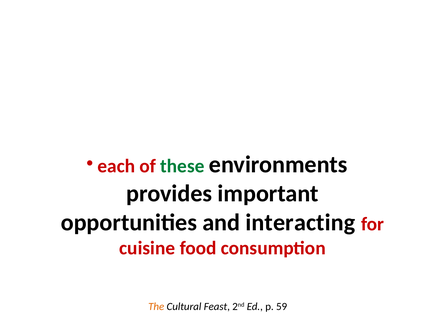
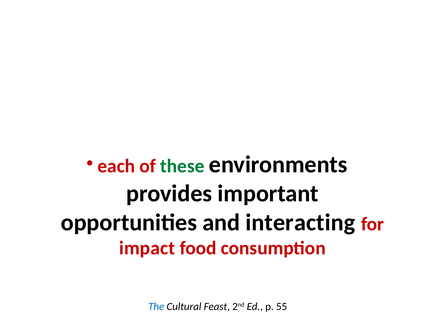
cuisine: cuisine -> impact
The colour: orange -> blue
59: 59 -> 55
